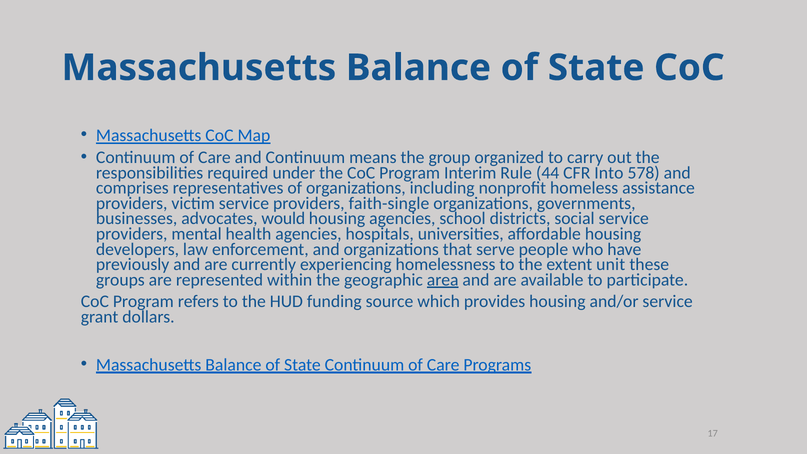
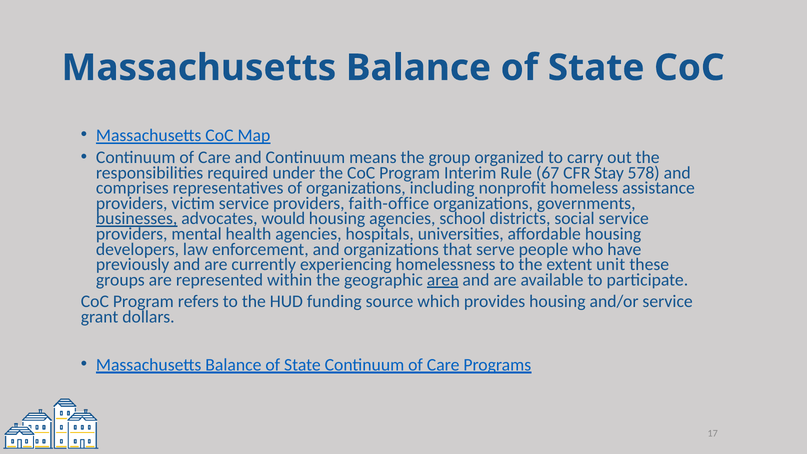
44: 44 -> 67
Into: Into -> Stay
faith-single: faith-single -> faith-office
businesses underline: none -> present
